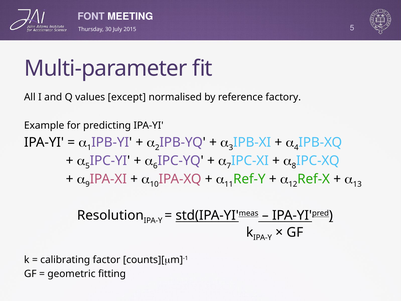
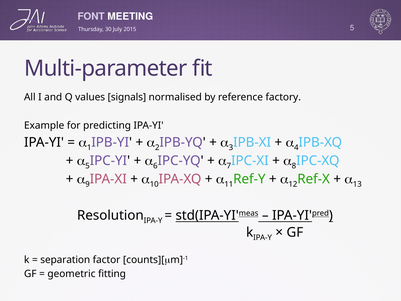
except: except -> signals
calibrating: calibrating -> separation
